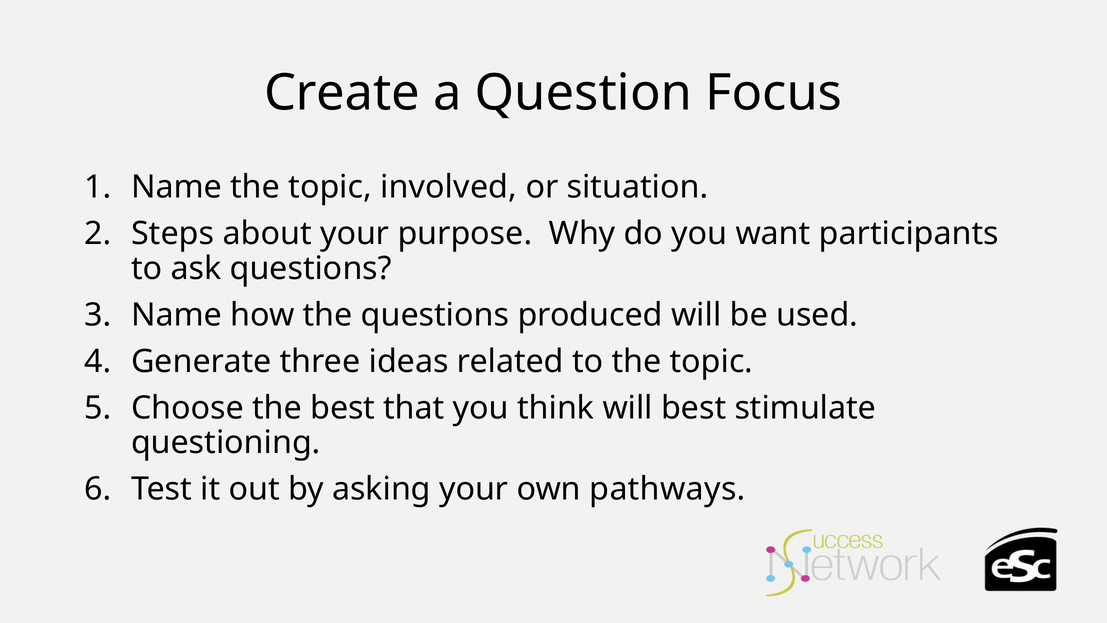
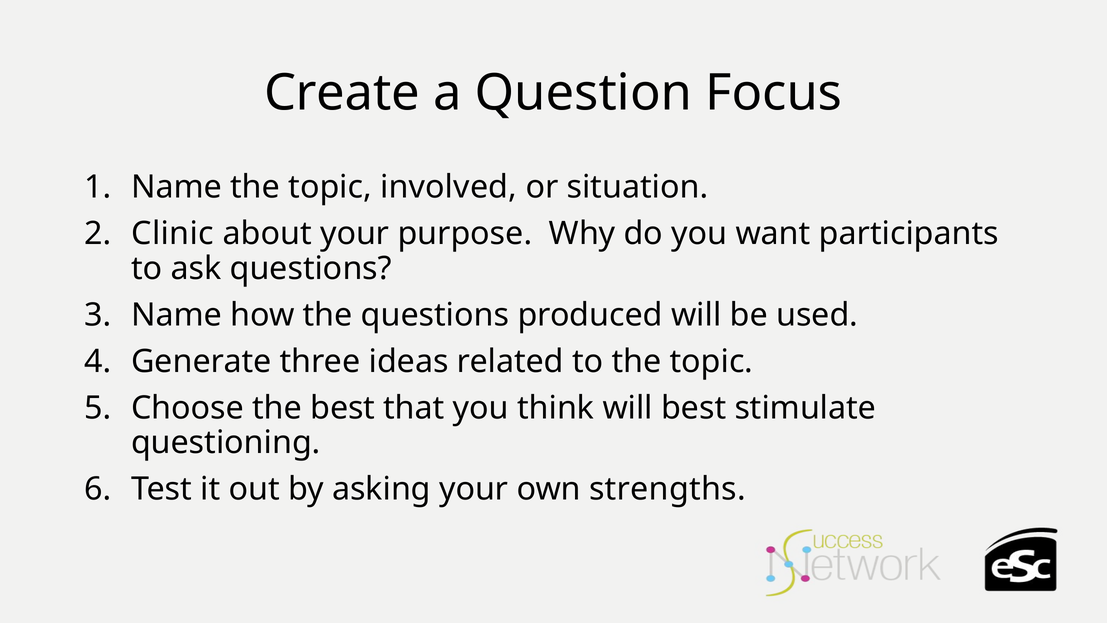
Steps: Steps -> Clinic
pathways: pathways -> strengths
